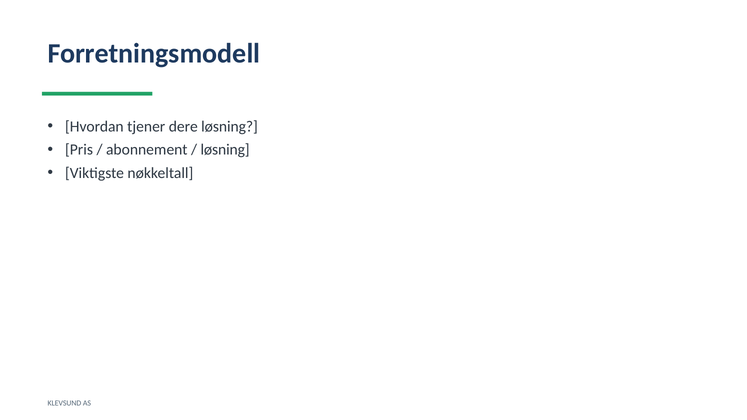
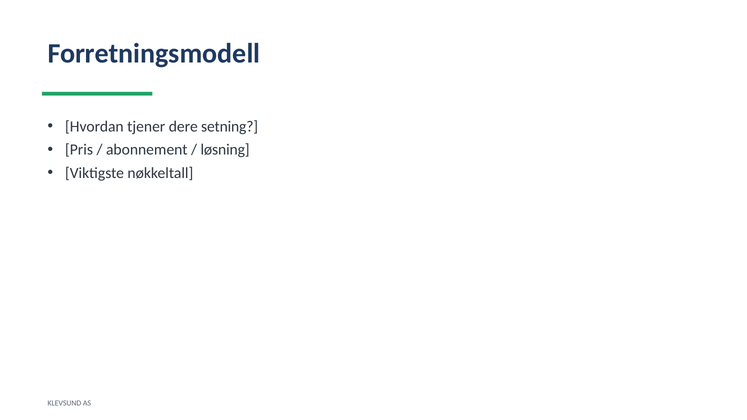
dere løsning: løsning -> setning
